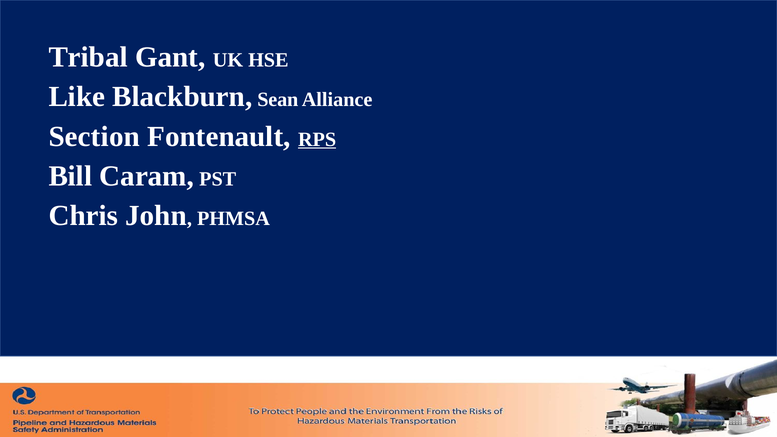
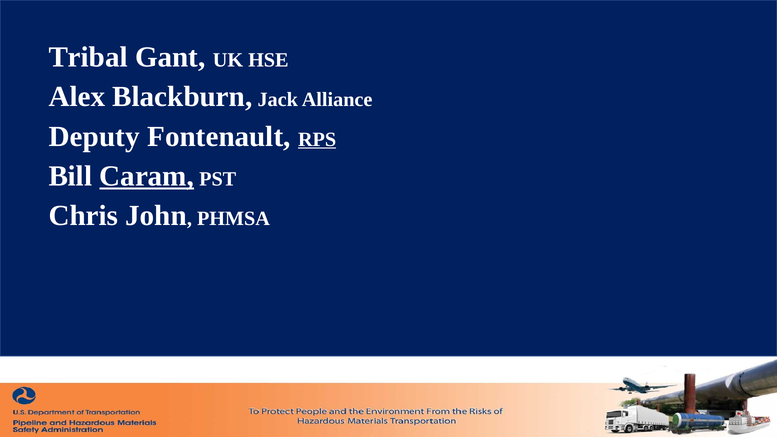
Like: Like -> Alex
Sean: Sean -> Jack
Section: Section -> Deputy
Caram underline: none -> present
